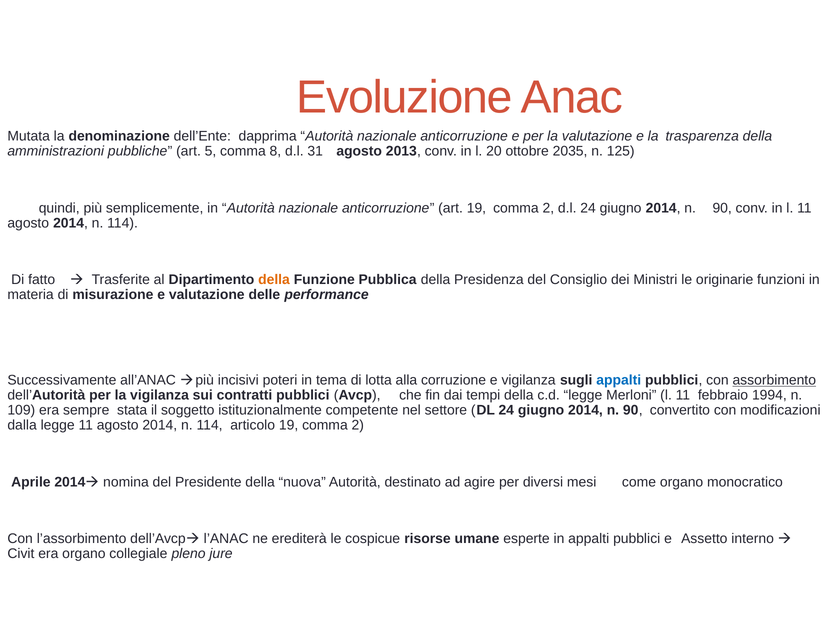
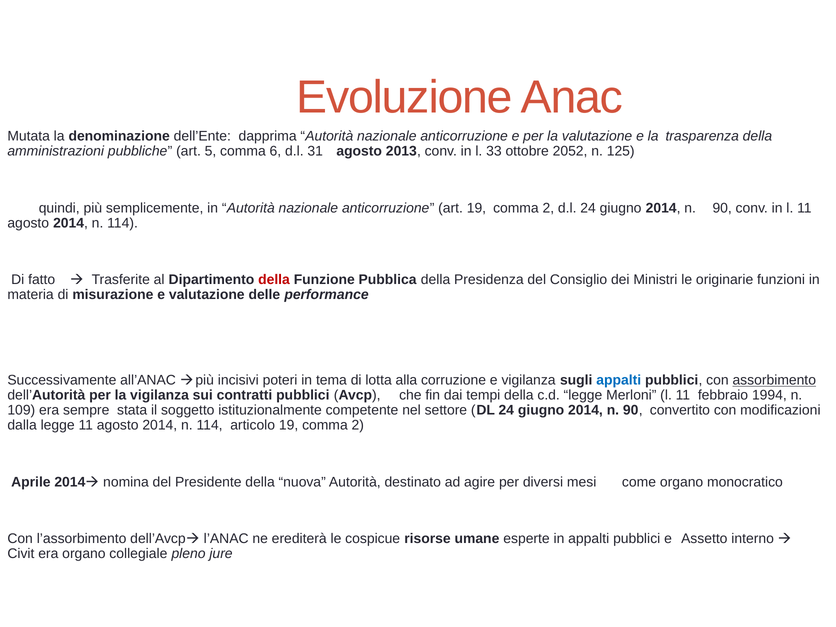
8: 8 -> 6
l 20: 20 -> 33
2035: 2035 -> 2052
della at (274, 280) colour: orange -> red
